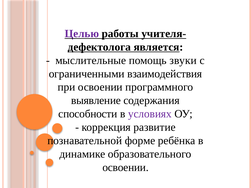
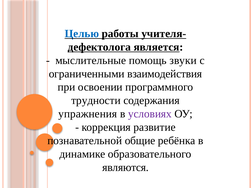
Целью colour: purple -> blue
выявление: выявление -> трудности
способности: способности -> упражнения
форме: форме -> общие
освоении at (126, 168): освоении -> являются
